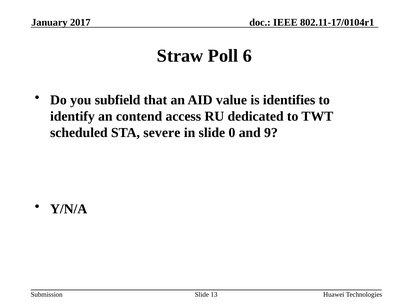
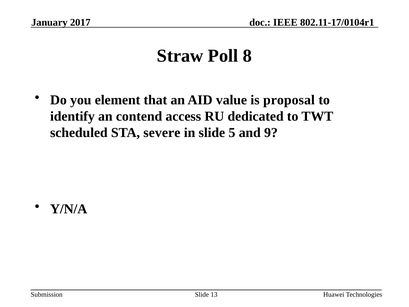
6: 6 -> 8
subfield: subfield -> element
identifies: identifies -> proposal
0: 0 -> 5
